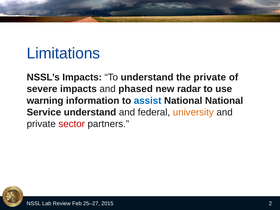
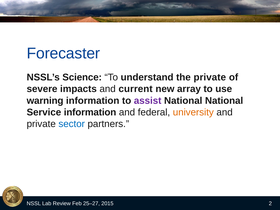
Limitations: Limitations -> Forecaster
NSSL’s Impacts: Impacts -> Science
phased: phased -> current
radar: radar -> array
assist colour: blue -> purple
Service understand: understand -> information
sector colour: red -> blue
